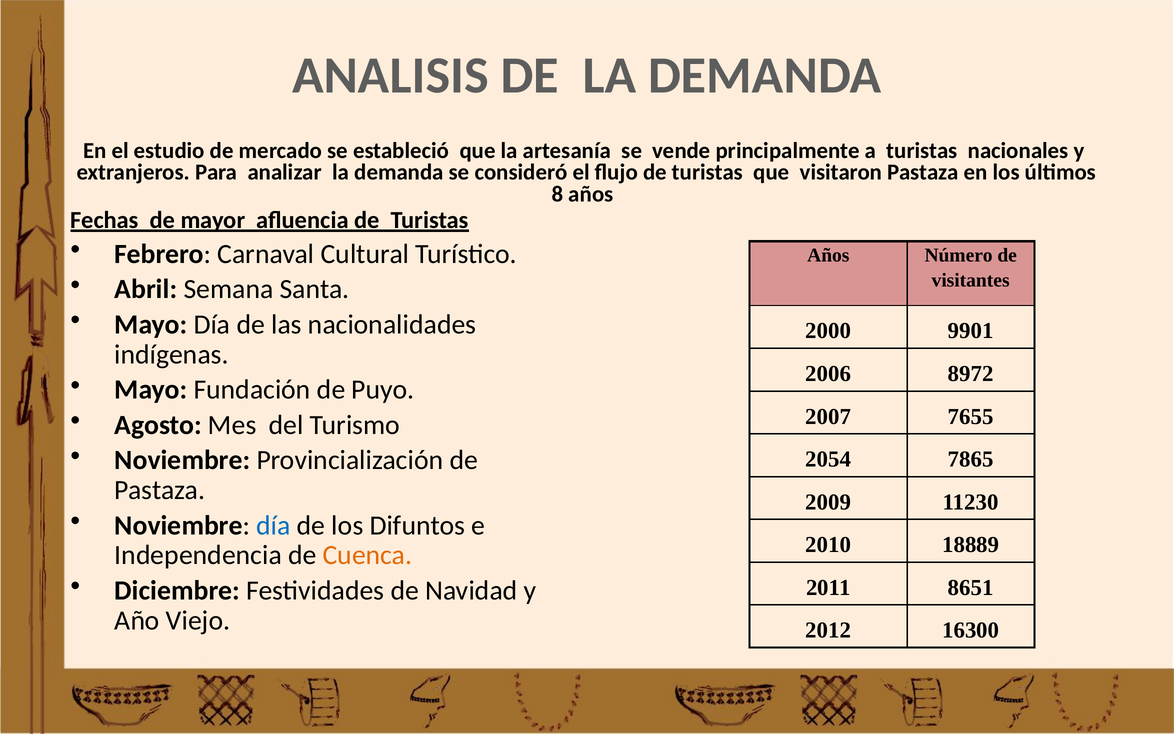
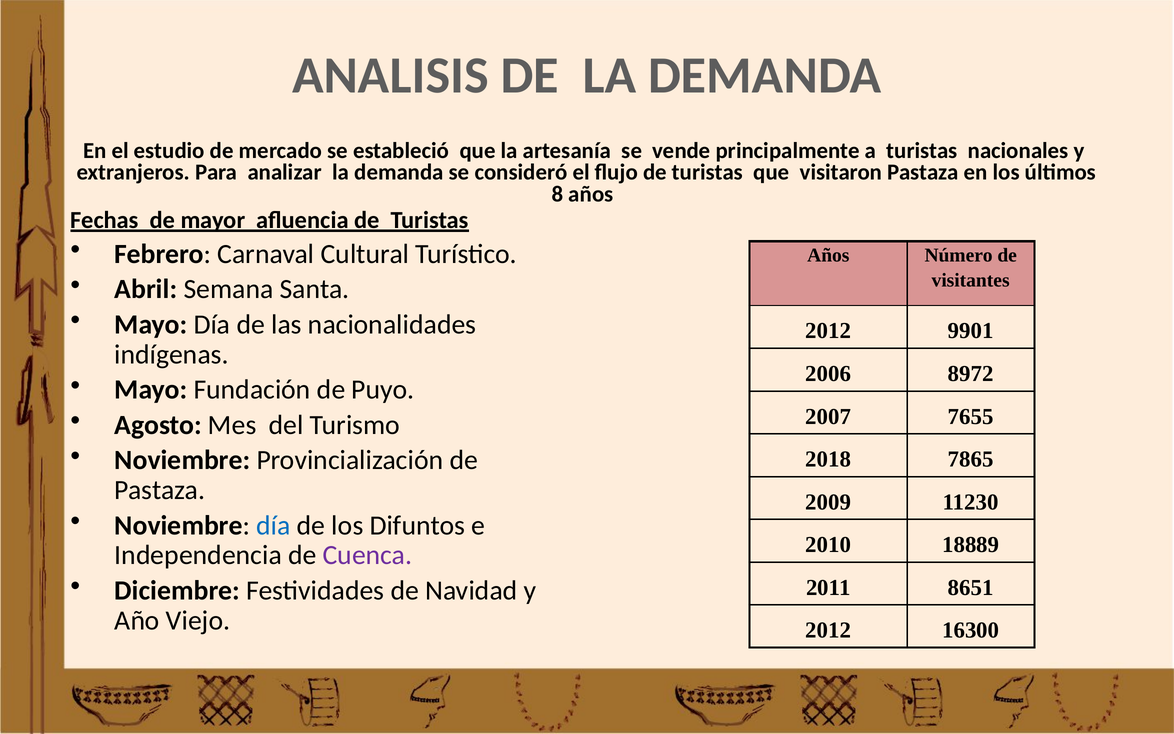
2000 at (828, 331): 2000 -> 2012
2054: 2054 -> 2018
Cuenca colour: orange -> purple
